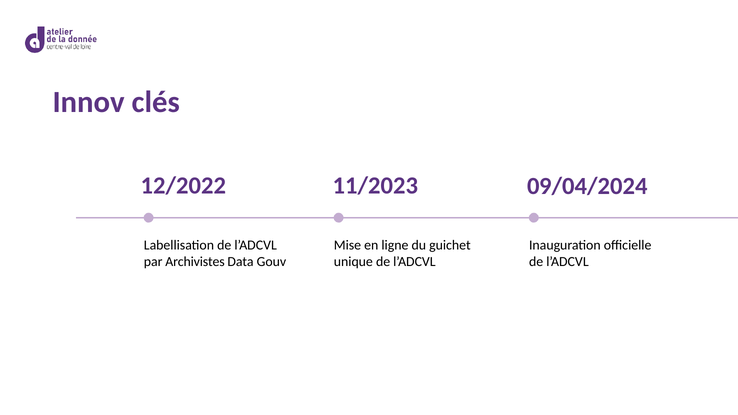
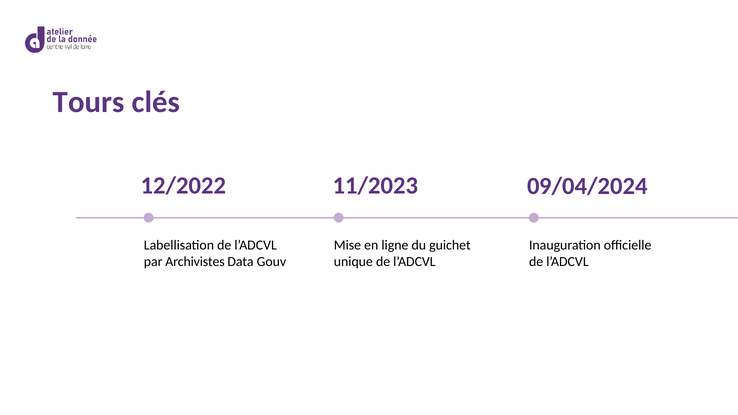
Innov: Innov -> Tours
